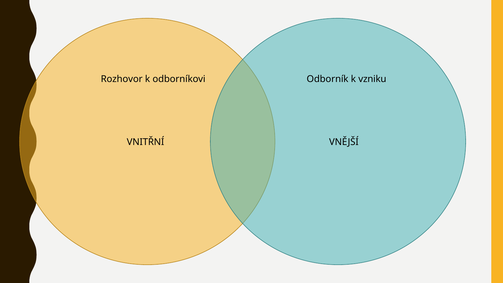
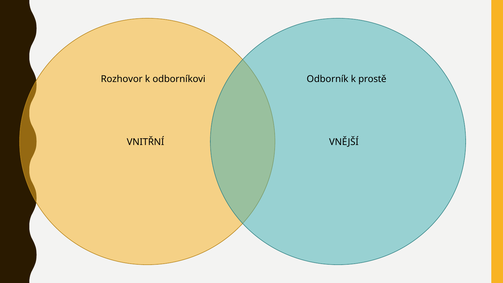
vzniku: vzniku -> prostě
